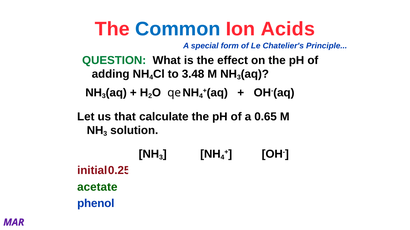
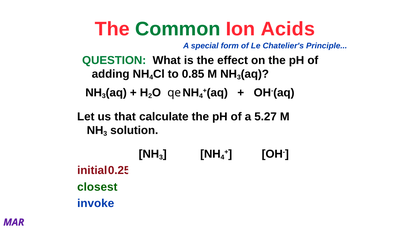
Common colour: blue -> green
3.48: 3.48 -> 0.85
0.65: 0.65 -> 5.27
acetate: acetate -> closest
phenol: phenol -> invoke
